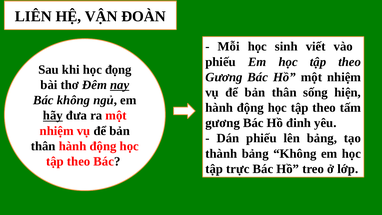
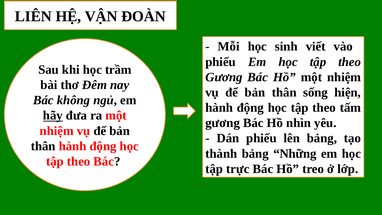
đọng: đọng -> trầm
nay underline: present -> none
đinh: đinh -> nhìn
bảng Không: Không -> Những
